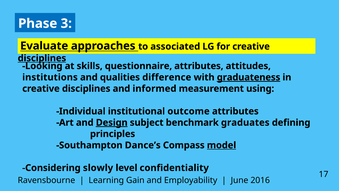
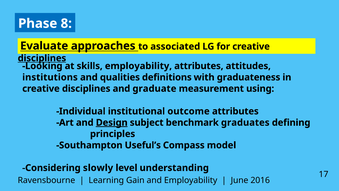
3: 3 -> 8
skills questionnaire: questionnaire -> employability
difference: difference -> definitions
graduateness underline: present -> none
informed: informed -> graduate
Dance’s: Dance’s -> Useful’s
model underline: present -> none
confidentiality: confidentiality -> understanding
